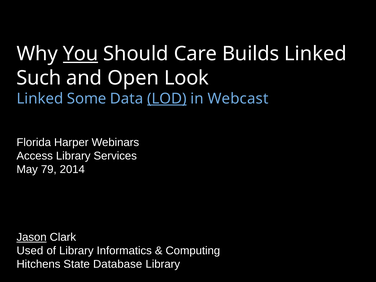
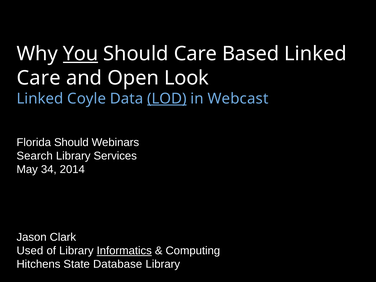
Builds: Builds -> Based
Such at (39, 78): Such -> Care
Some: Some -> Coyle
Florida Harper: Harper -> Should
Access: Access -> Search
79: 79 -> 34
Jason underline: present -> none
Informatics underline: none -> present
